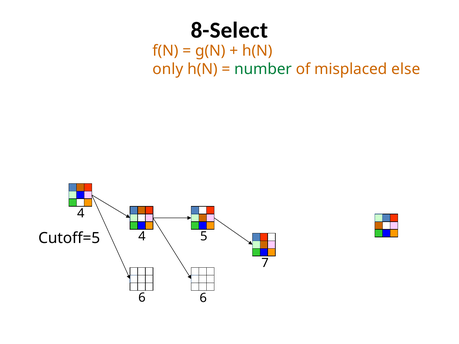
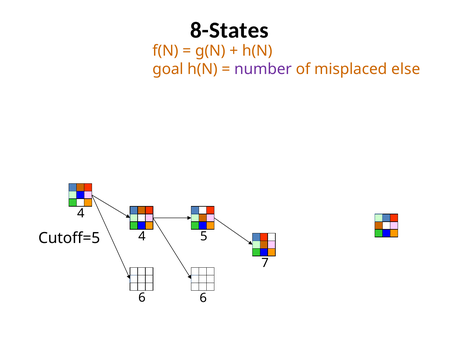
8-Select: 8-Select -> 8-States
only: only -> goal
number colour: green -> purple
